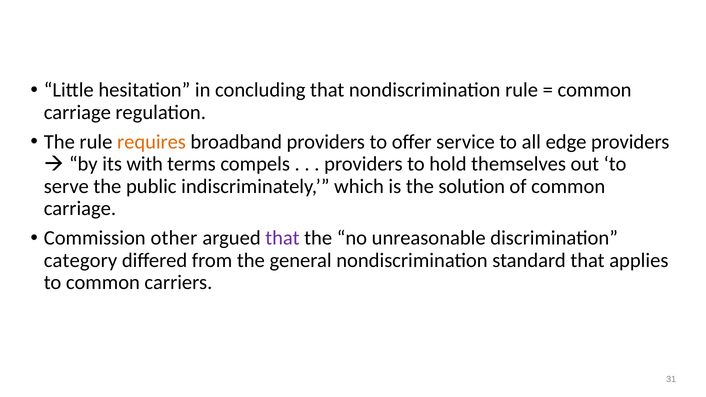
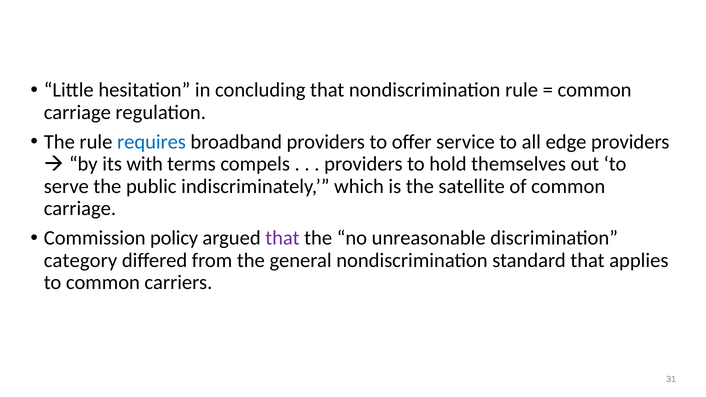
requires colour: orange -> blue
solution: solution -> satellite
other: other -> policy
